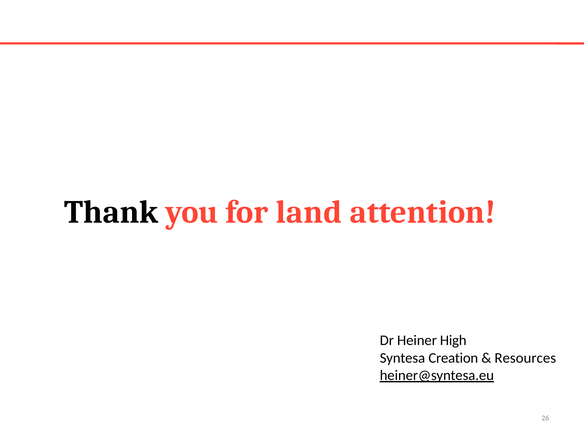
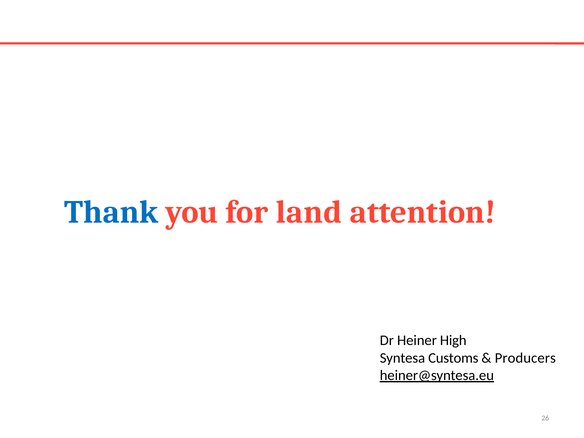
Thank colour: black -> blue
Creation: Creation -> Customs
Resources: Resources -> Producers
